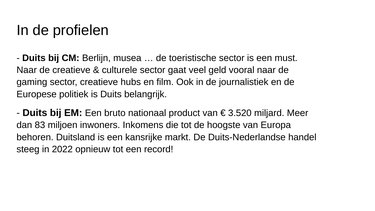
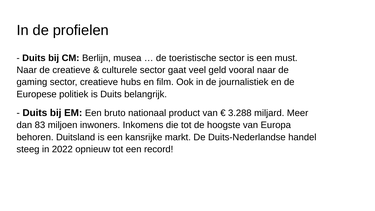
3.520: 3.520 -> 3.288
